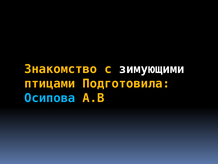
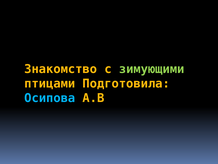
зимующими colour: white -> light green
